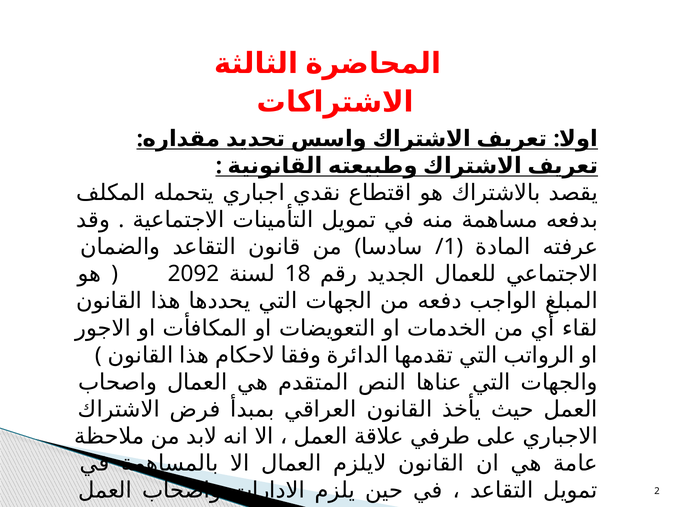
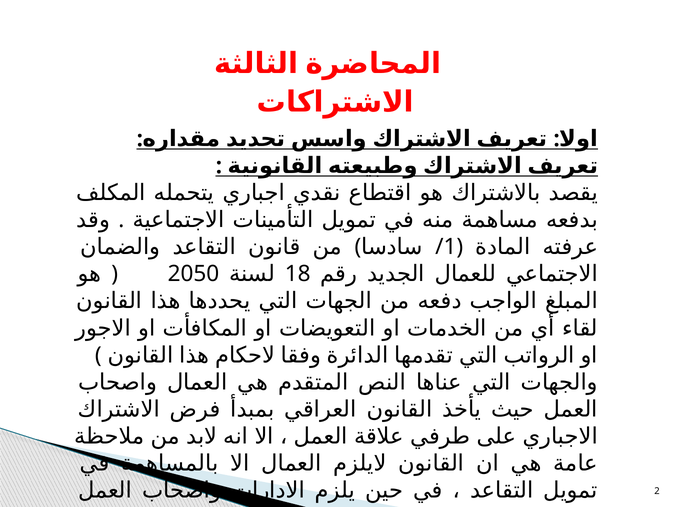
2092: 2092 -> 2050
